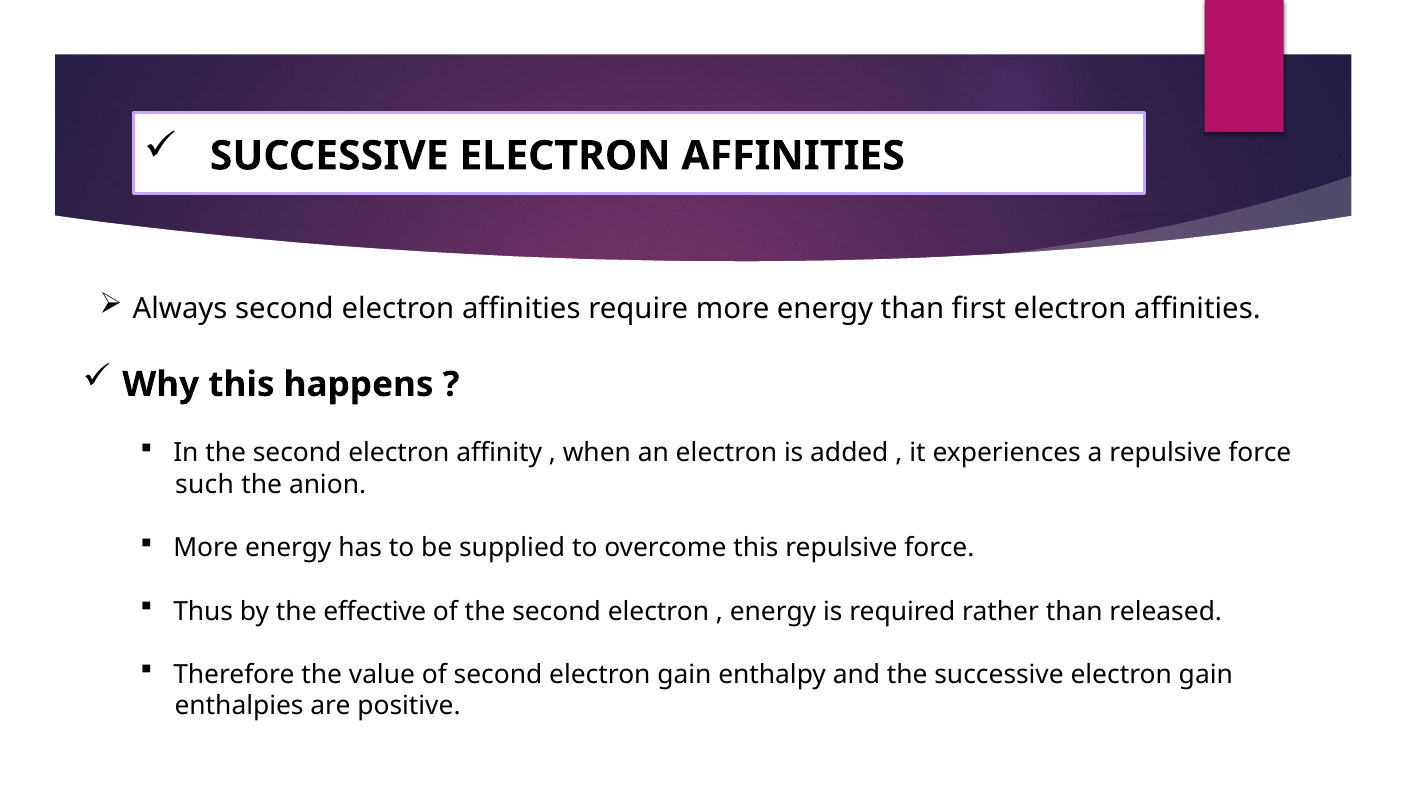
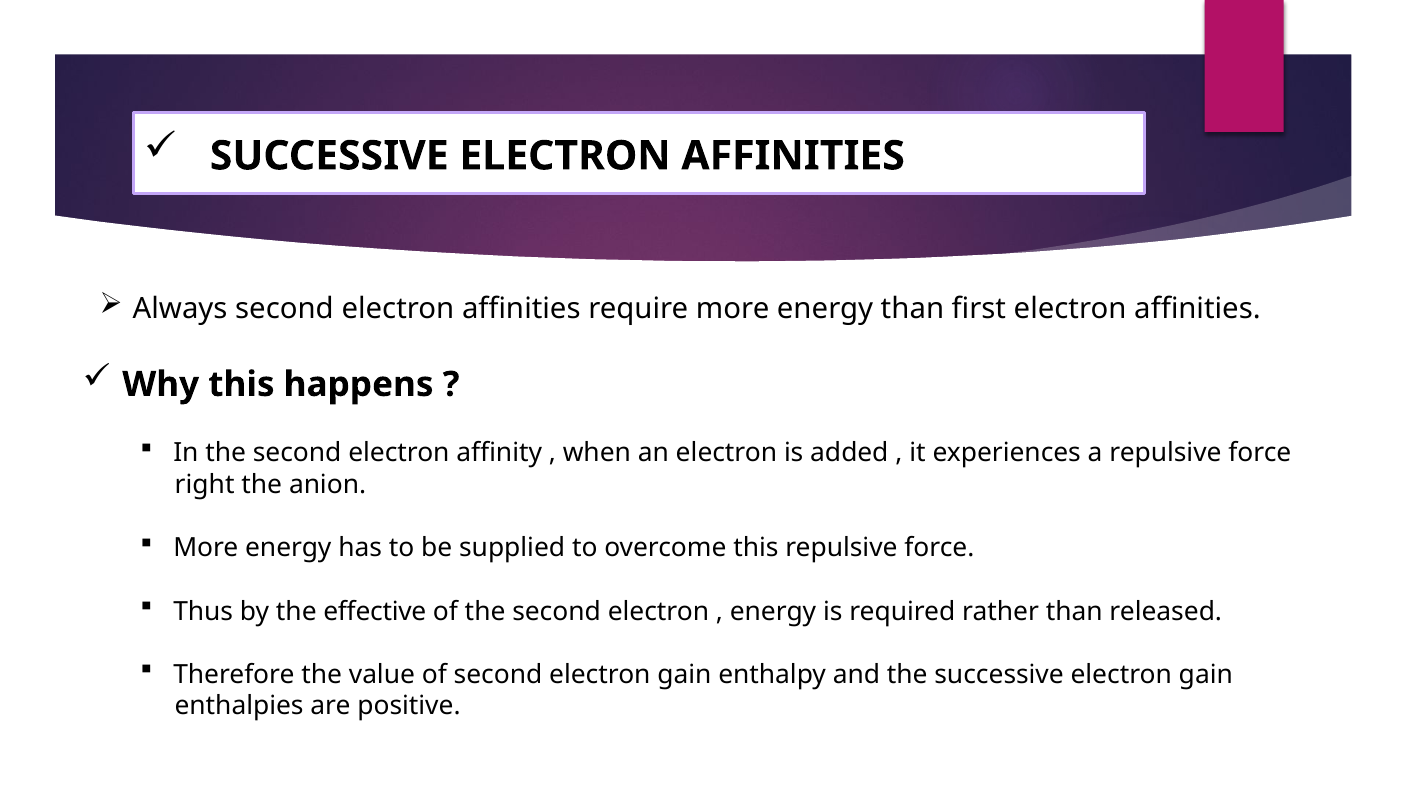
such: such -> right
